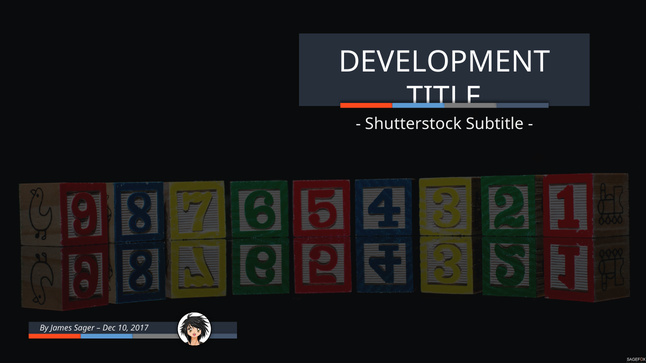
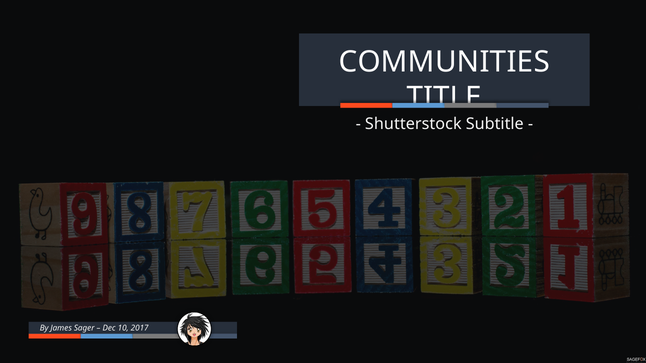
DEVELOPMENT: DEVELOPMENT -> COMMUNITIES
